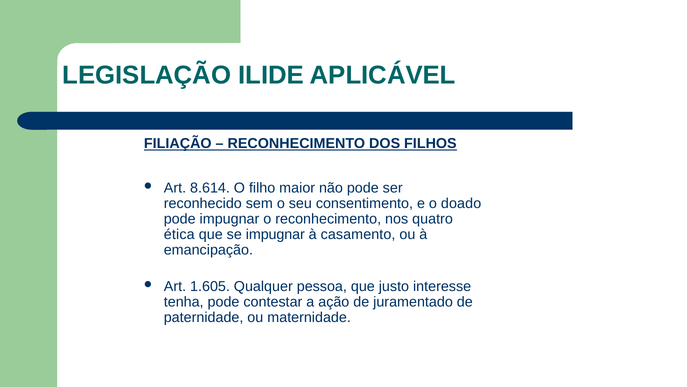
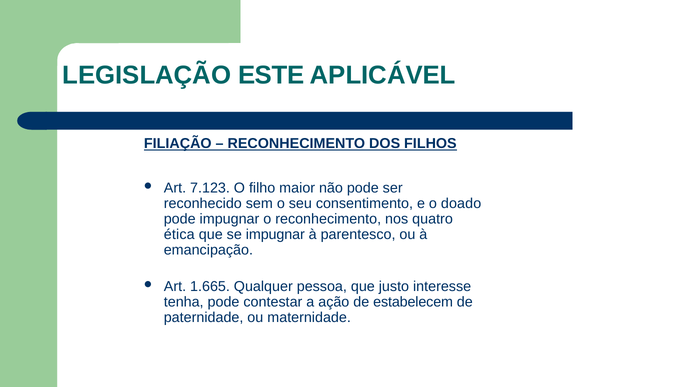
ILIDE: ILIDE -> ESTE
8.614: 8.614 -> 7.123
casamento: casamento -> parentesco
1.605: 1.605 -> 1.665
juramentado: juramentado -> estabelecem
